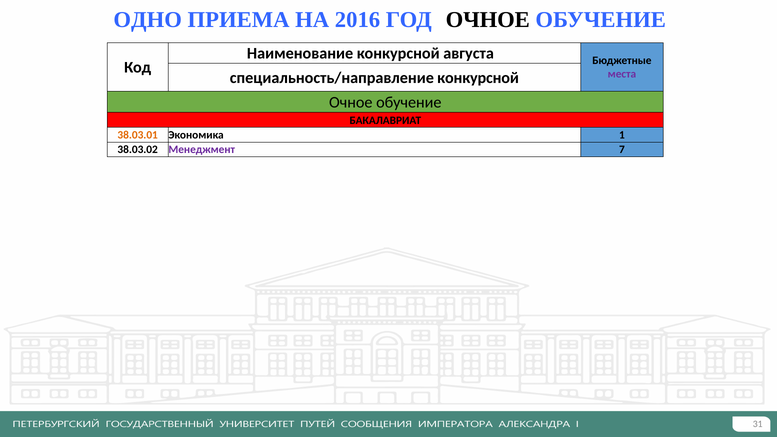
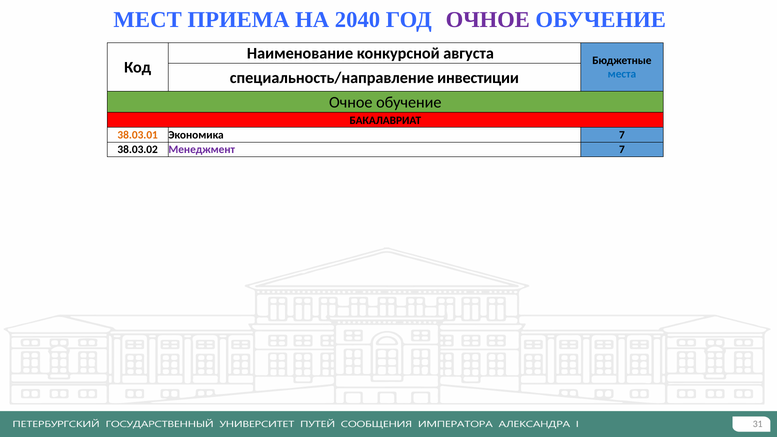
ОДНО: ОДНО -> МЕСТ
2016: 2016 -> 2040
ОЧНОЕ at (488, 20) colour: black -> purple
места colour: purple -> blue
специальность/направление конкурсной: конкурсной -> инвестиции
Экономика 1: 1 -> 7
